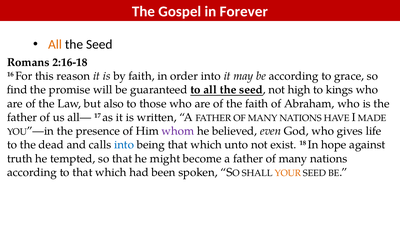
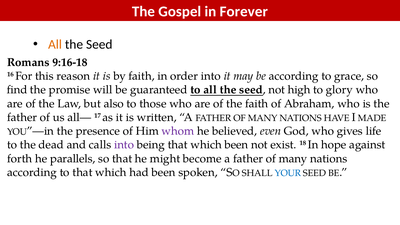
2:16-18: 2:16-18 -> 9:16-18
kings: kings -> glory
into at (124, 145) colour: blue -> purple
which unto: unto -> been
truth: truth -> forth
tempted: tempted -> parallels
YOUR colour: orange -> blue
